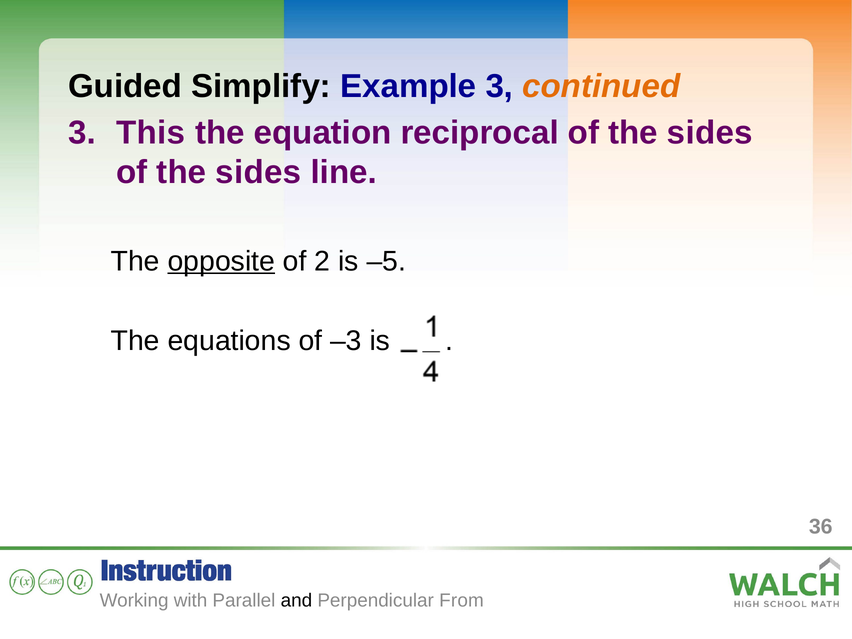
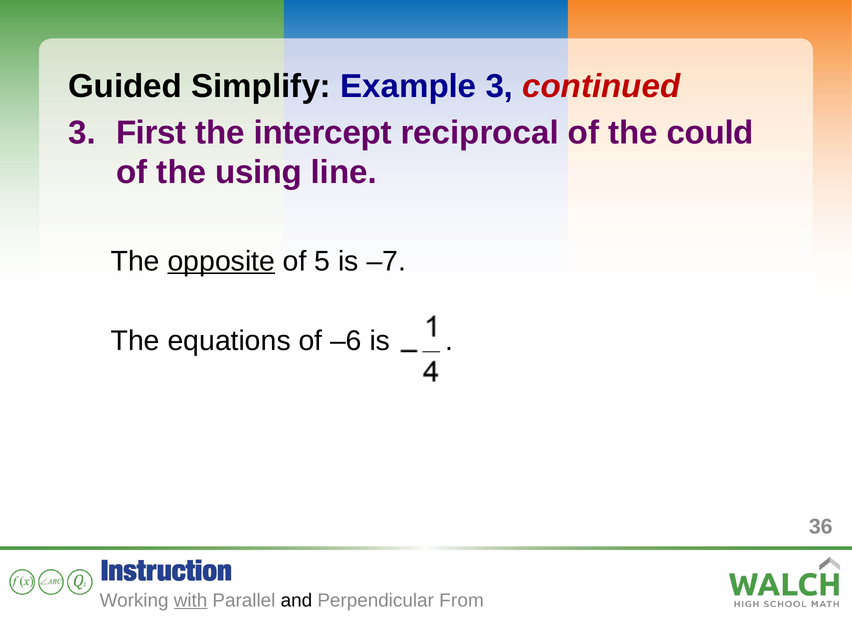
continued colour: orange -> red
This: This -> First
equation: equation -> intercept
reciprocal of the sides: sides -> could
sides at (258, 172): sides -> using
2: 2 -> 5
–5: –5 -> –7
–3: –3 -> –6
with underline: none -> present
